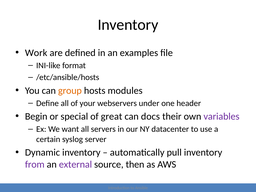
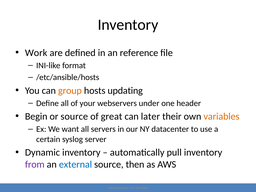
examples: examples -> reference
modules: modules -> updating
or special: special -> source
docs: docs -> later
variables colour: purple -> orange
external colour: purple -> blue
